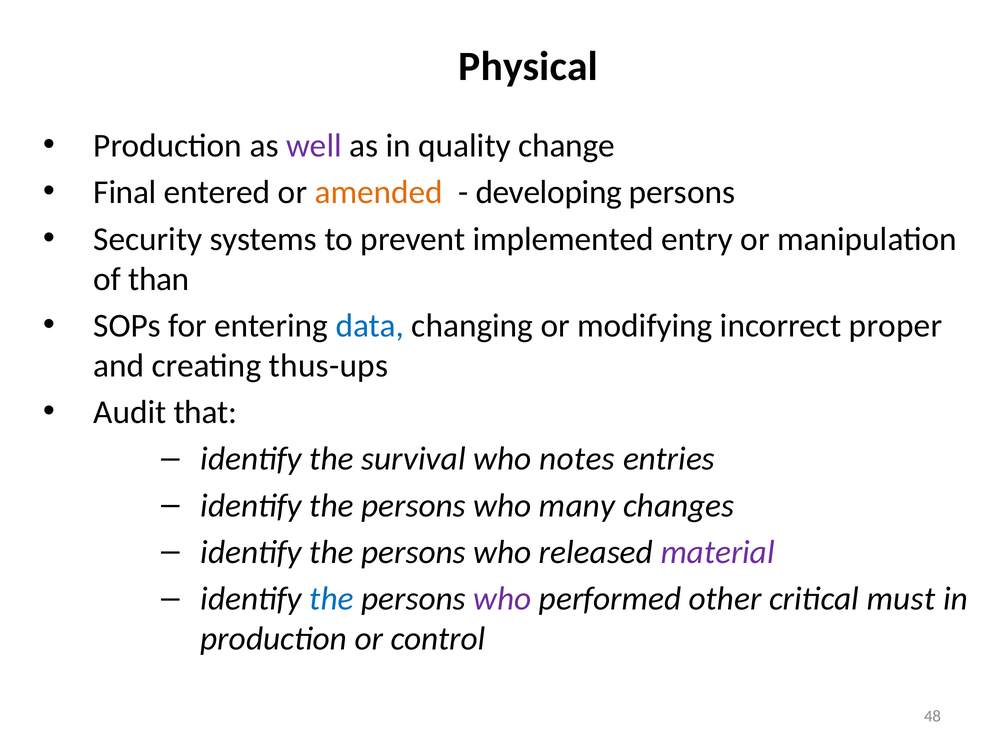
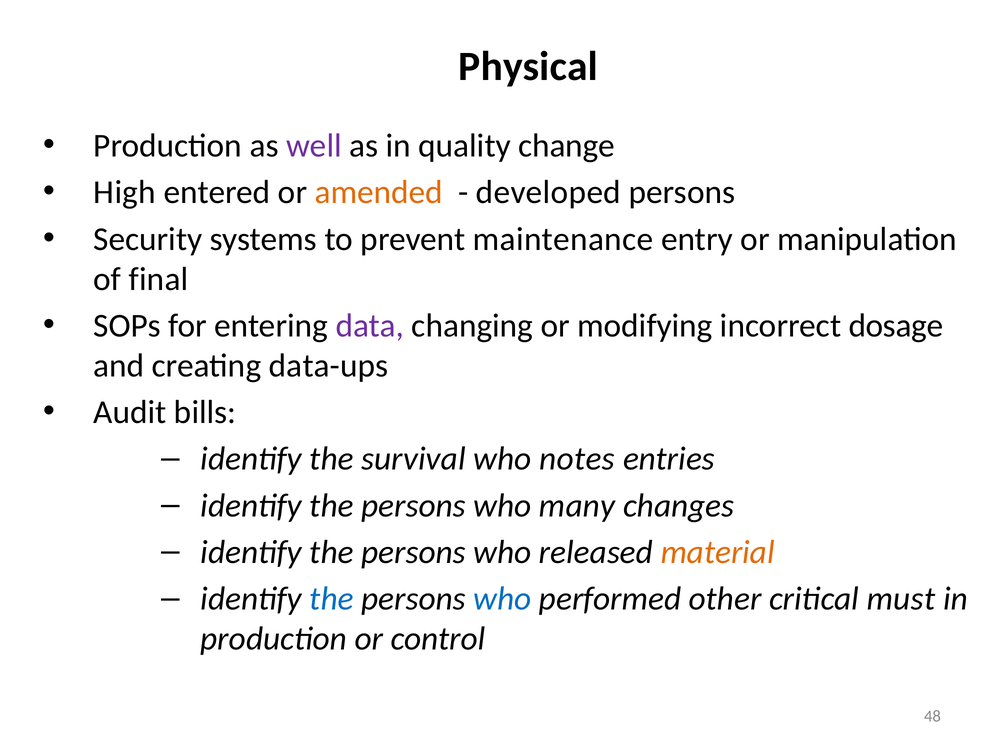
Final: Final -> High
developing: developing -> developed
implemented: implemented -> maintenance
than: than -> final
data colour: blue -> purple
proper: proper -> dosage
thus-ups: thus-ups -> data-ups
that: that -> bills
material colour: purple -> orange
who at (502, 600) colour: purple -> blue
